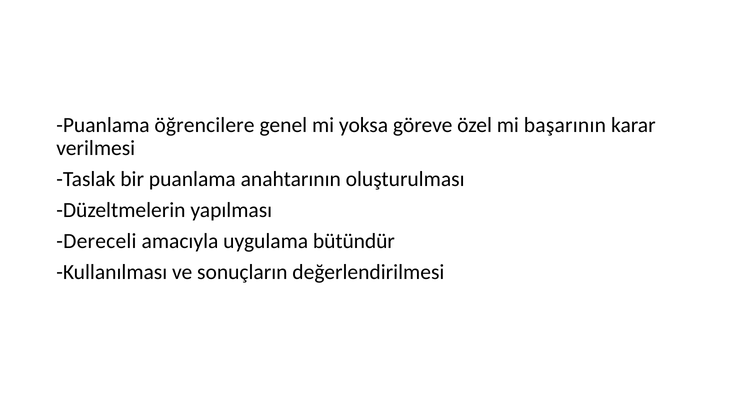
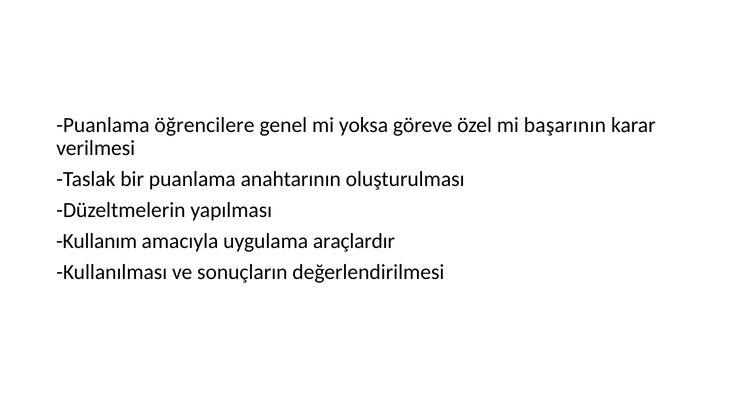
Dereceli: Dereceli -> Kullanım
bütündür: bütündür -> araçlardır
